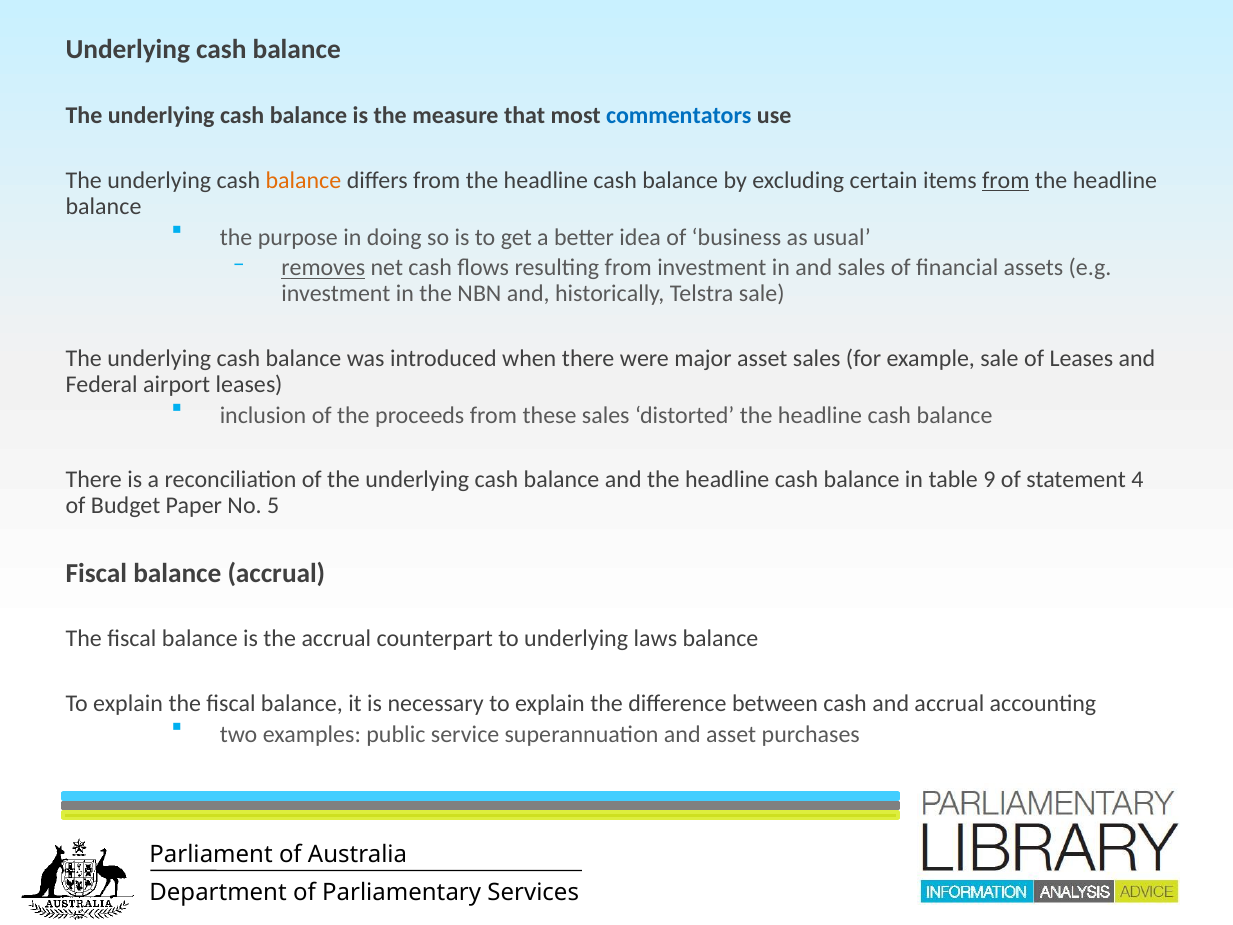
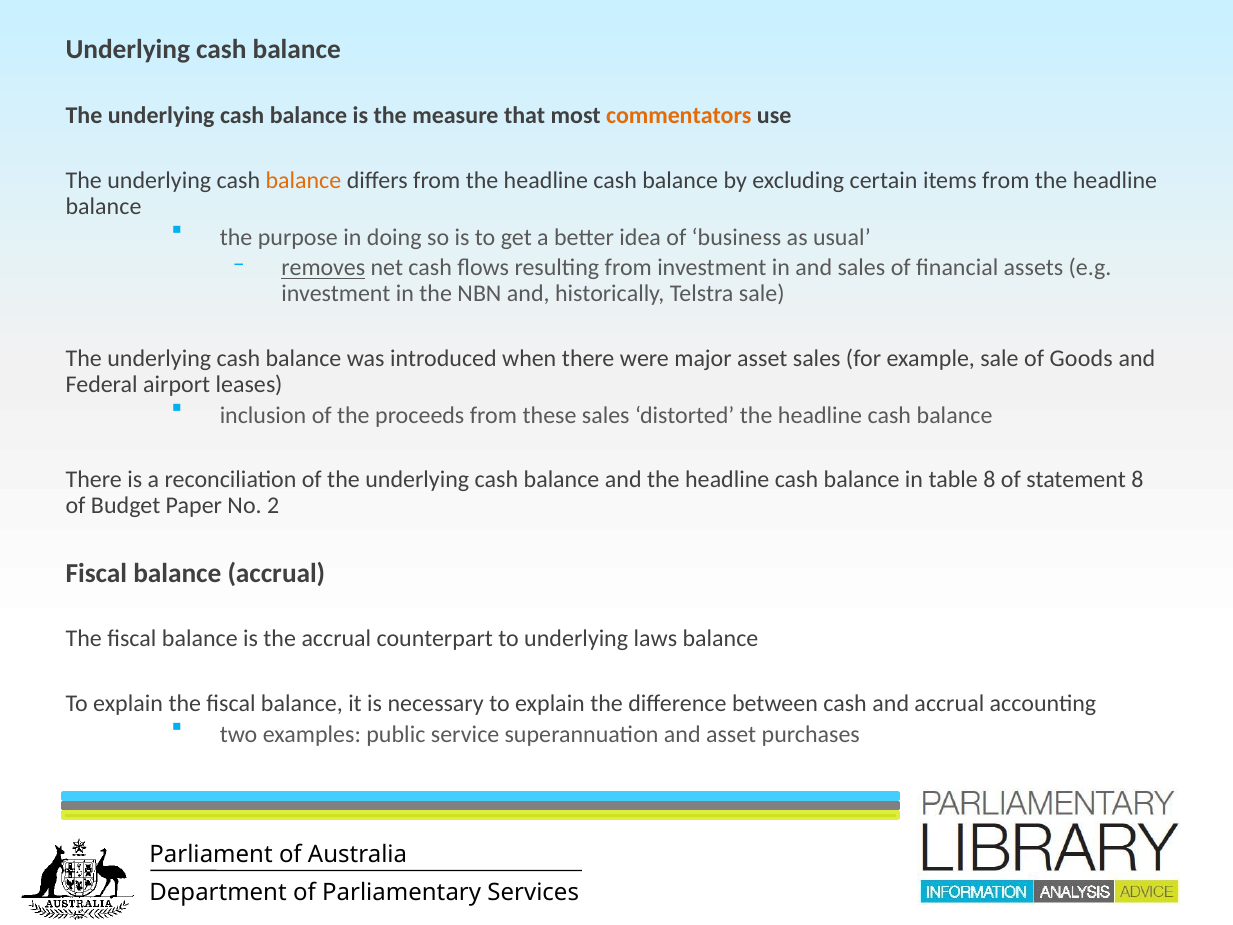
commentators colour: blue -> orange
from at (1006, 180) underline: present -> none
of Leases: Leases -> Goods
table 9: 9 -> 8
statement 4: 4 -> 8
5: 5 -> 2
